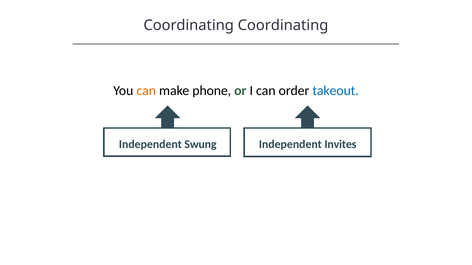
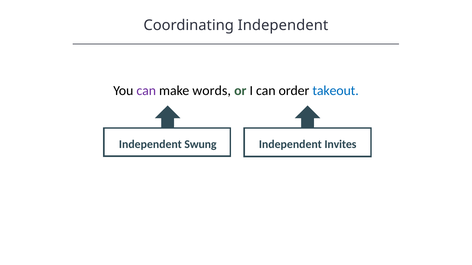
Coordinating Coordinating: Coordinating -> Independent
can at (146, 91) colour: orange -> purple
phone: phone -> words
